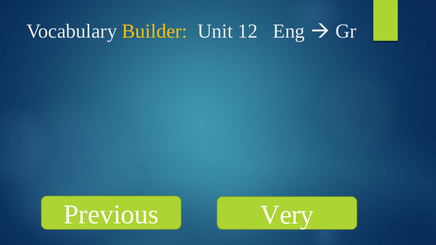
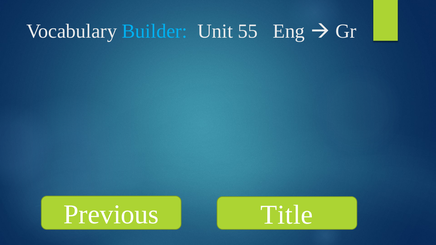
Builder colour: yellow -> light blue
12: 12 -> 55
Very: Very -> Title
